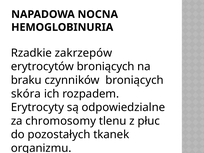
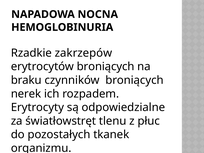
skóra: skóra -> nerek
chromosomy: chromosomy -> światłowstręt
